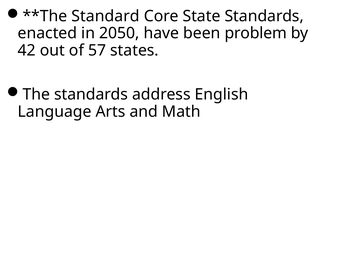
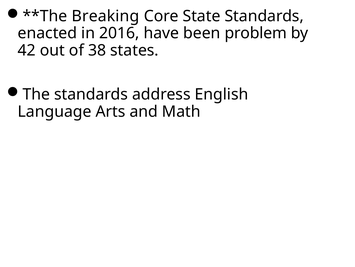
Standard: Standard -> Breaking
2050: 2050 -> 2016
57: 57 -> 38
